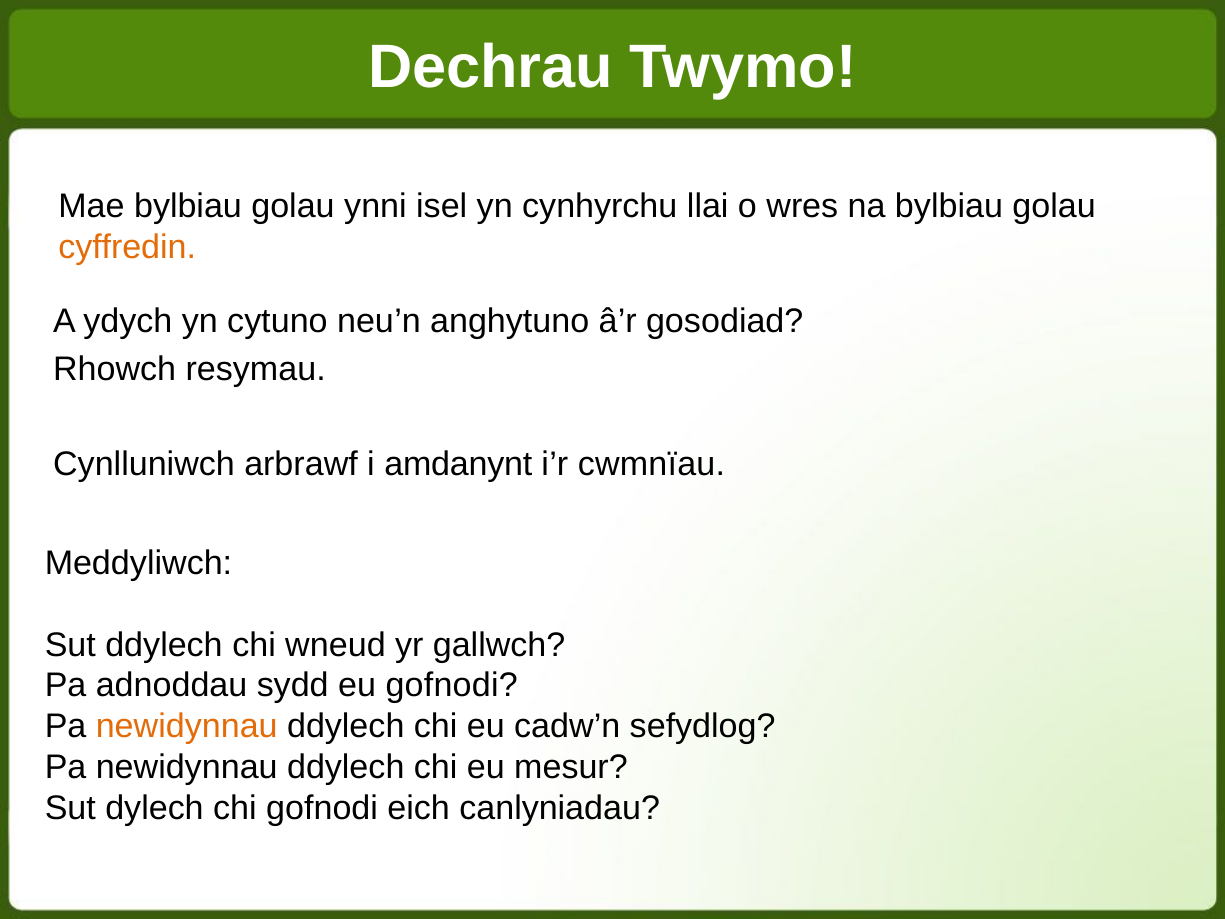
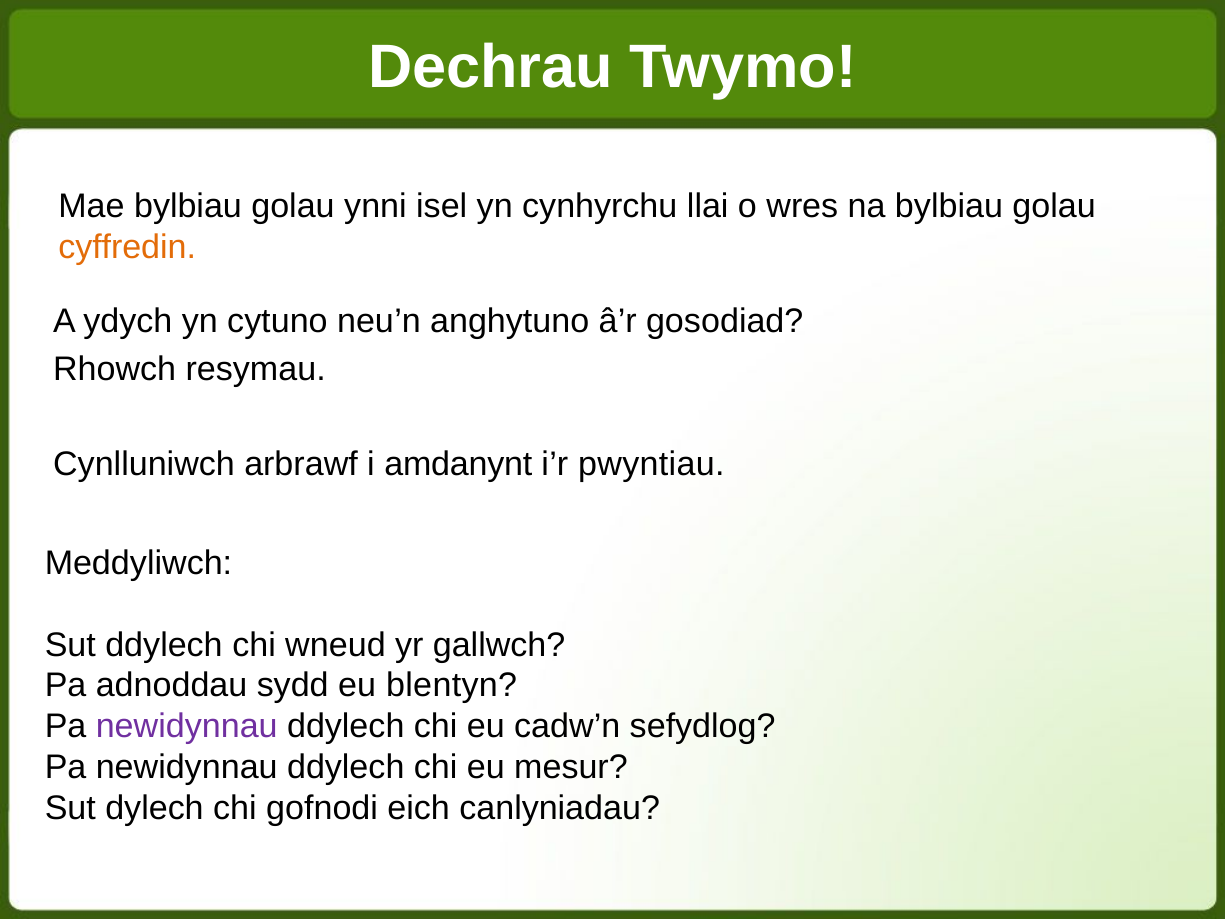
cwmnïau: cwmnïau -> pwyntiau
eu gofnodi: gofnodi -> blentyn
newidynnau at (187, 726) colour: orange -> purple
